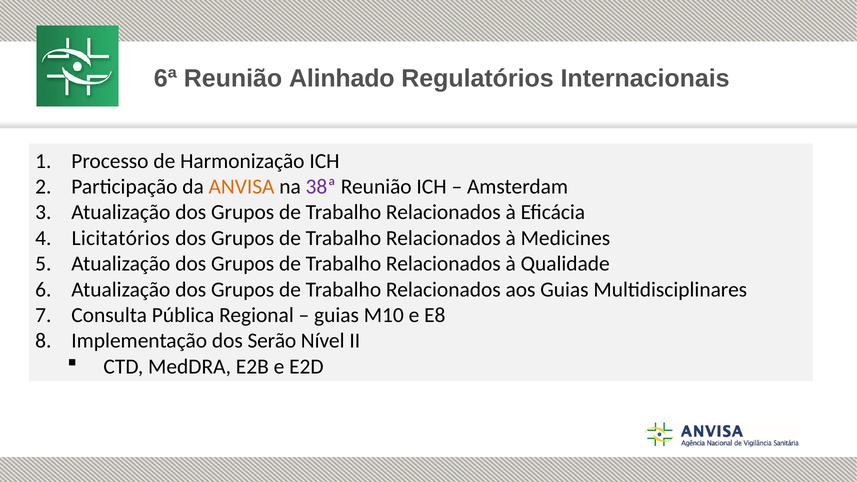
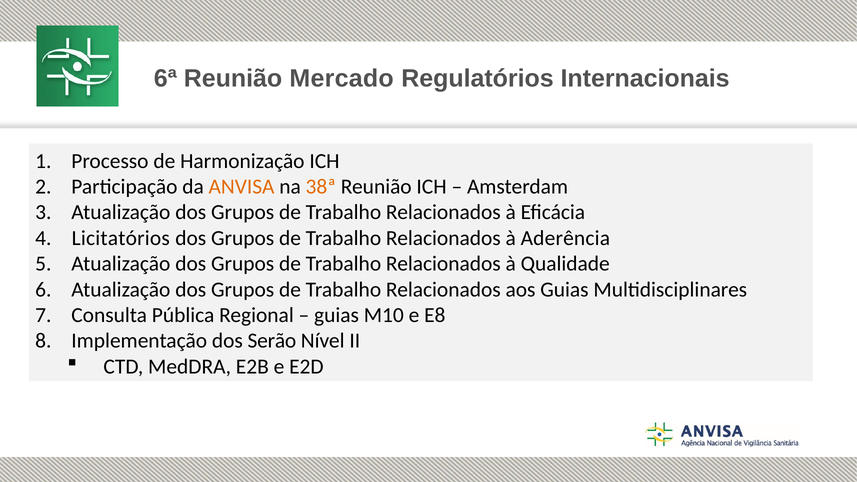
Alinhado: Alinhado -> Mercado
38ª colour: purple -> orange
Medicines: Medicines -> Aderência
